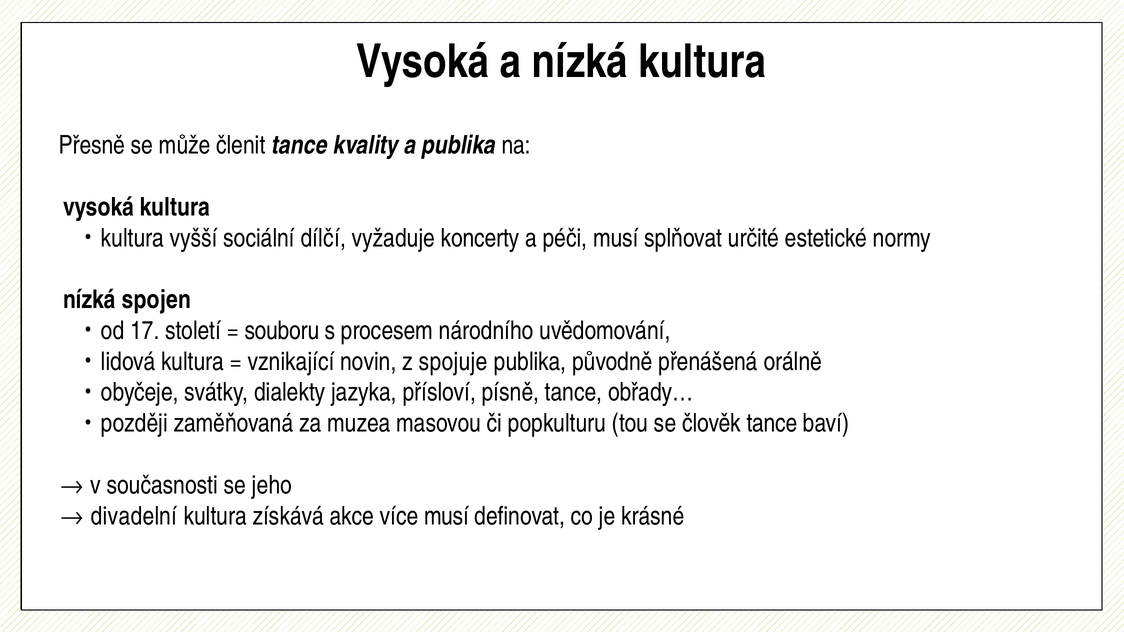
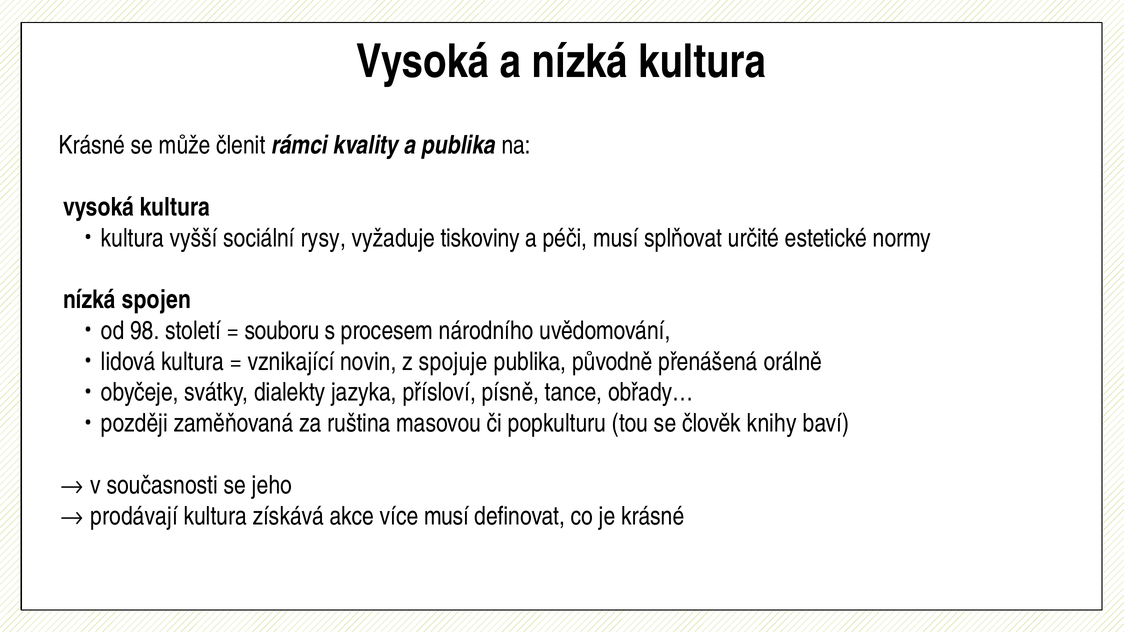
Přesně at (92, 145): Přesně -> Krásné
členit tance: tance -> rámci
dílčí: dílčí -> rysy
koncerty: koncerty -> tiskoviny
17: 17 -> 98
muzea: muzea -> ruština
člověk tance: tance -> knihy
divadelní: divadelní -> prodávají
